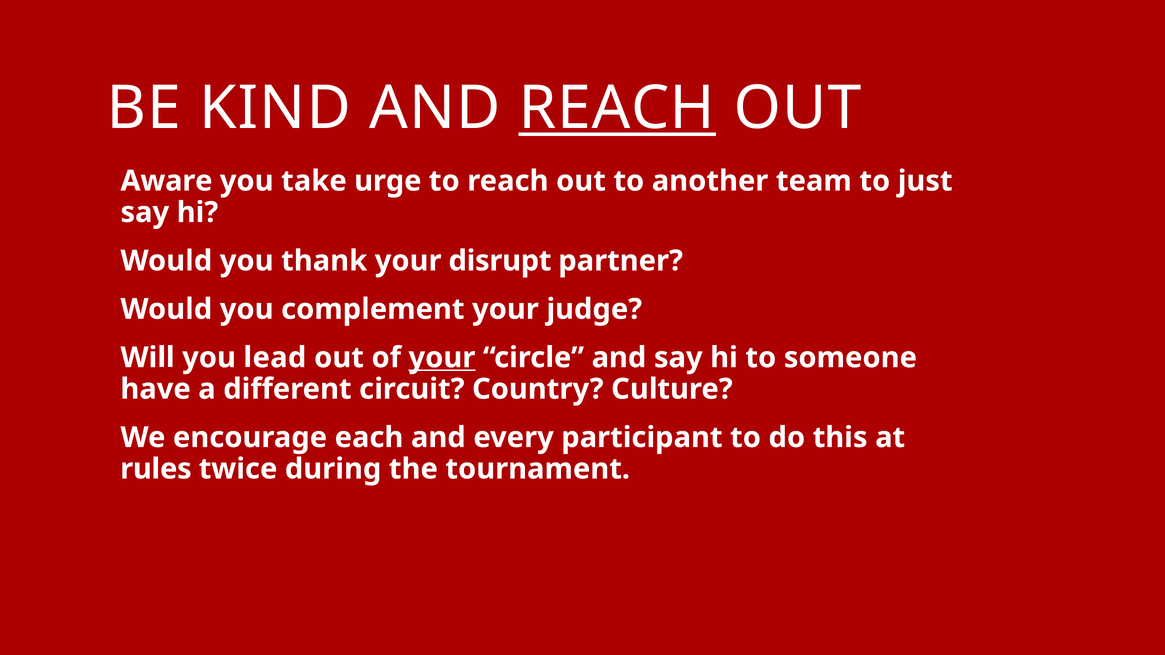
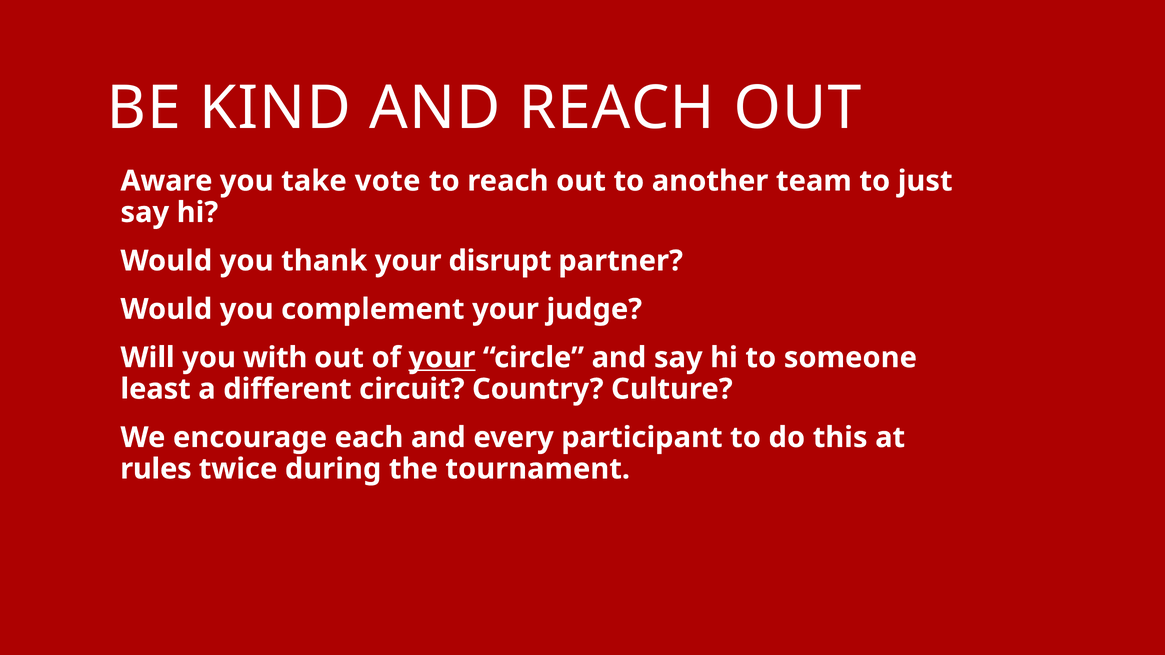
REACH at (617, 108) underline: present -> none
urge: urge -> vote
lead: lead -> with
have: have -> least
